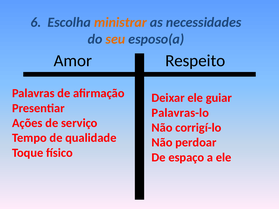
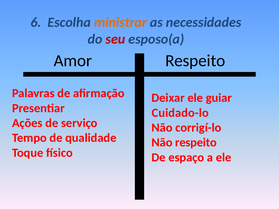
seu colour: orange -> red
Palavras-lo: Palavras-lo -> Cuidado-lo
Não perdoar: perdoar -> respeito
